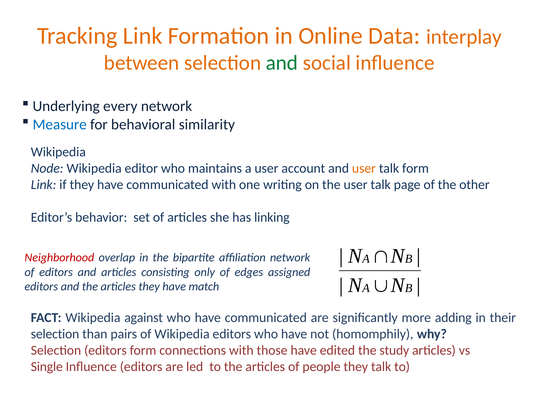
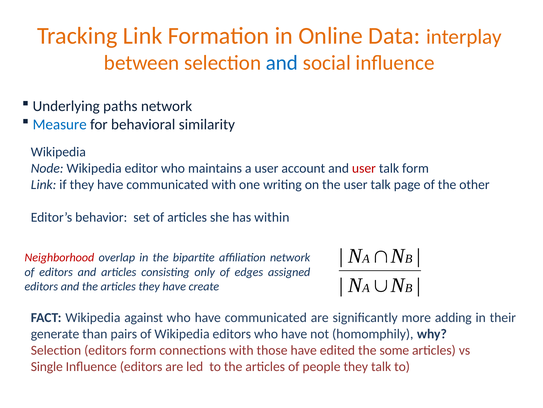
and at (282, 63) colour: green -> blue
every: every -> paths
user at (364, 168) colour: orange -> red
linking: linking -> within
match: match -> create
selection at (55, 333): selection -> generate
study: study -> some
